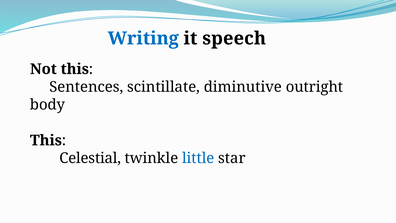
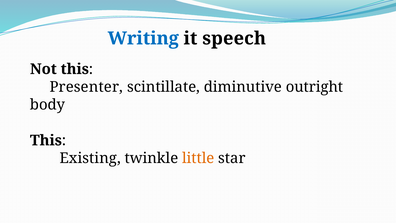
Sentences: Sentences -> Presenter
Celestial: Celestial -> Existing
little colour: blue -> orange
